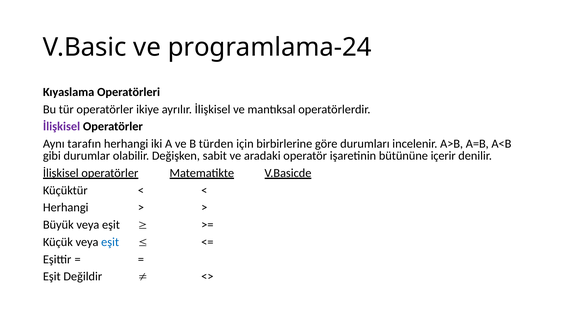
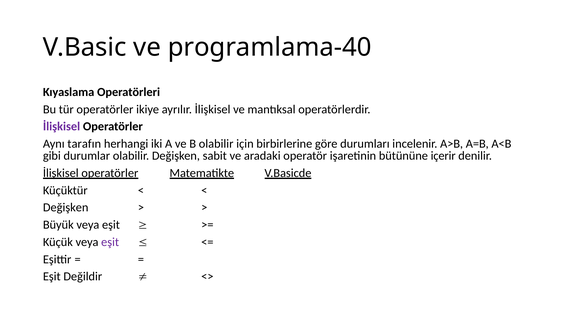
programlama-24: programlama-24 -> programlama-40
B türden: türden -> olabilir
Herhangi at (66, 207): Herhangi -> Değişken
eşit at (110, 242) colour: blue -> purple
